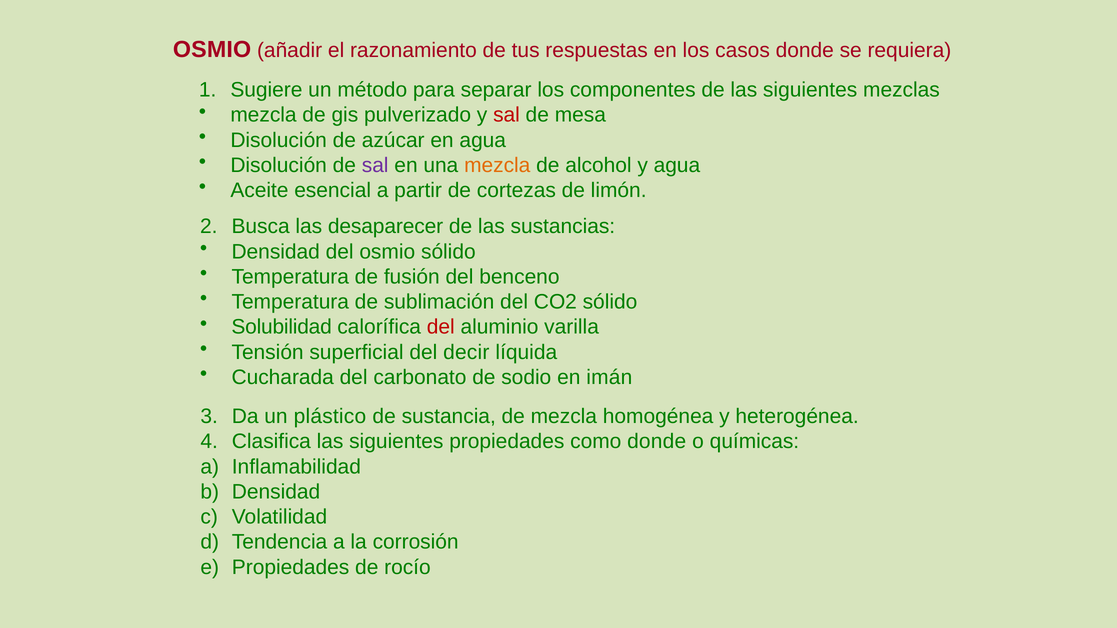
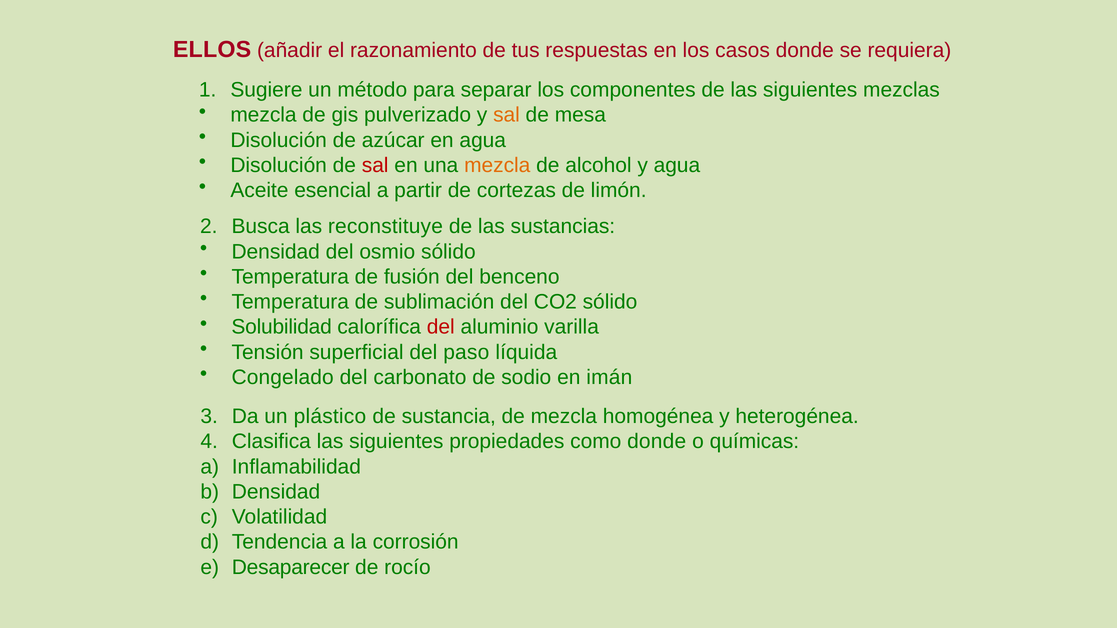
OSMIO at (212, 50): OSMIO -> ELLOS
sal at (506, 115) colour: red -> orange
sal at (375, 165) colour: purple -> red
desaparecer: desaparecer -> reconstituye
decir: decir -> paso
Cucharada: Cucharada -> Congelado
Propiedades at (291, 567): Propiedades -> Desaparecer
